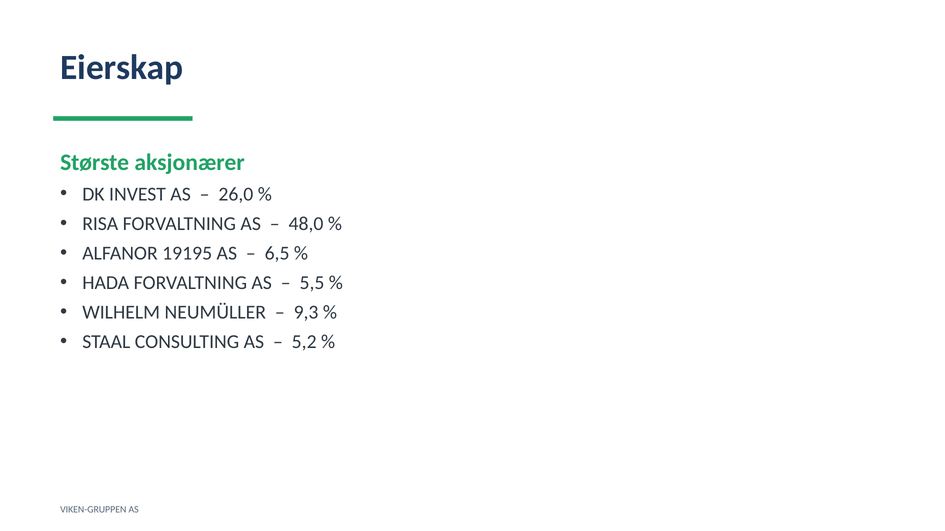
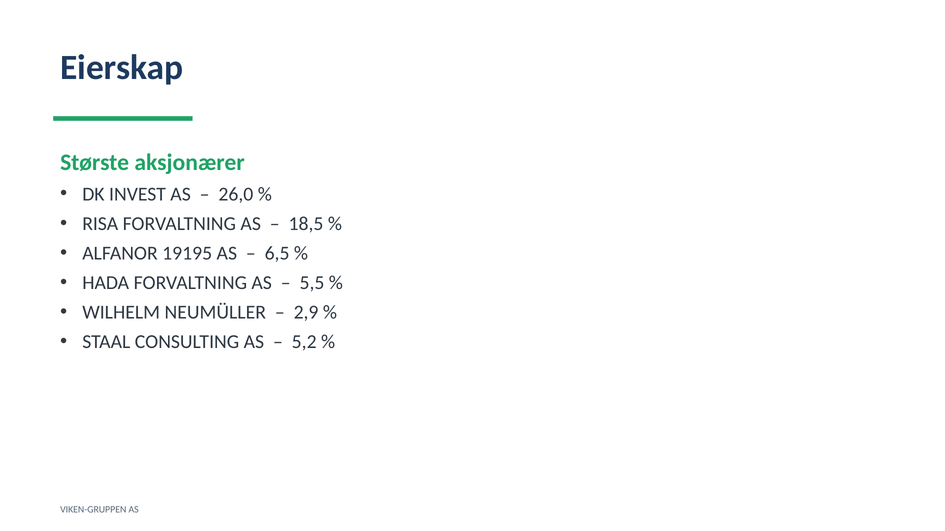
48,0: 48,0 -> 18,5
9,3: 9,3 -> 2,9
